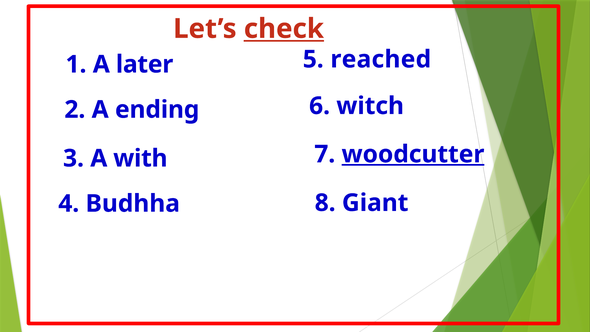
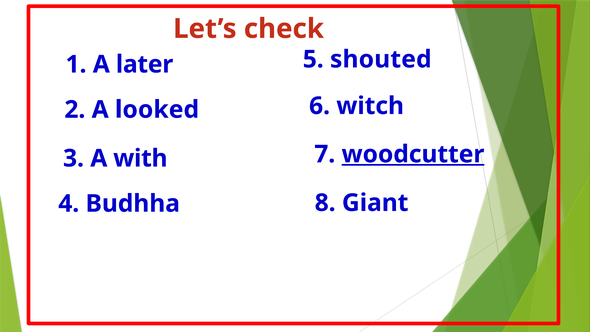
check underline: present -> none
reached: reached -> shouted
ending: ending -> looked
